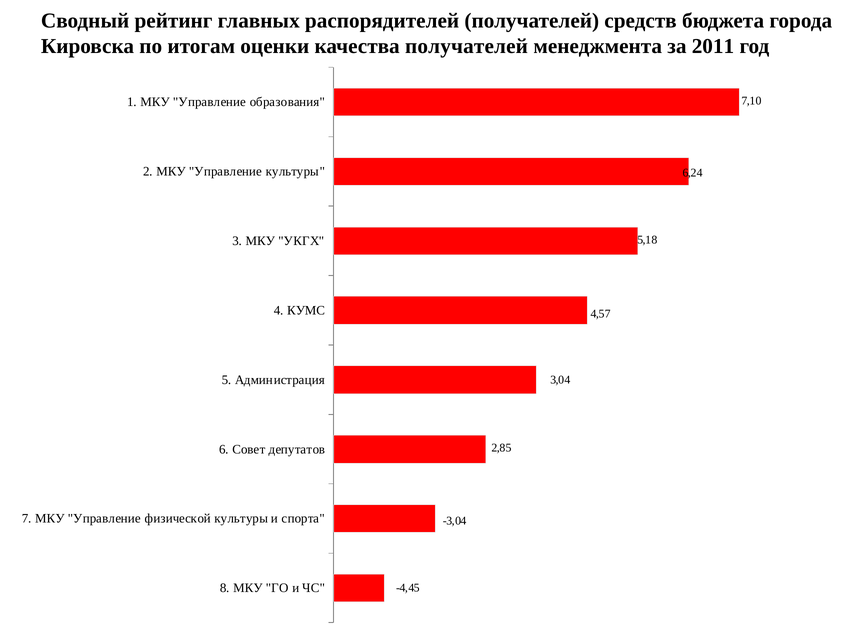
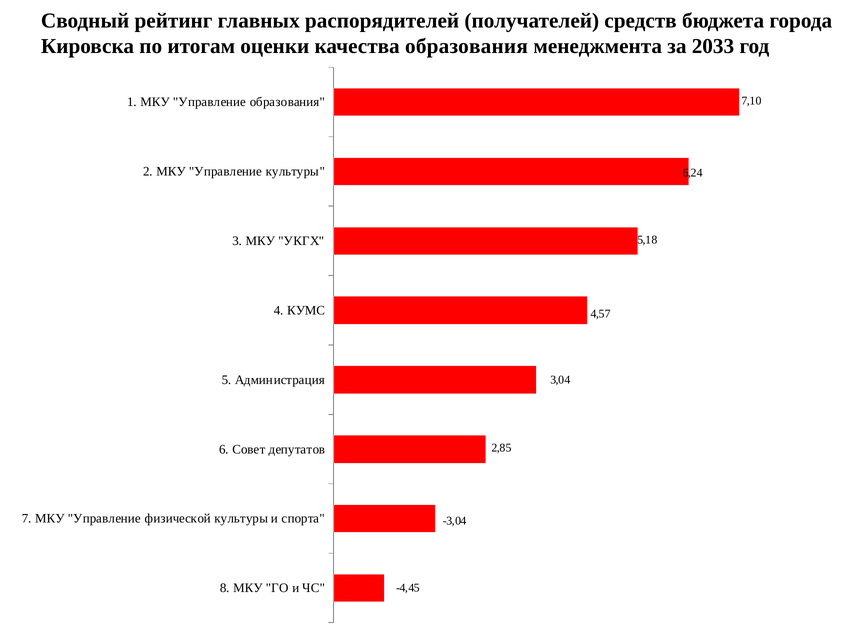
качества получателей: получателей -> образования
2011: 2011 -> 2033
